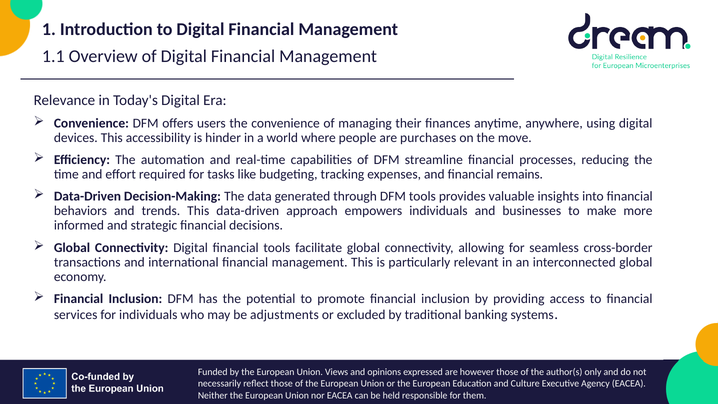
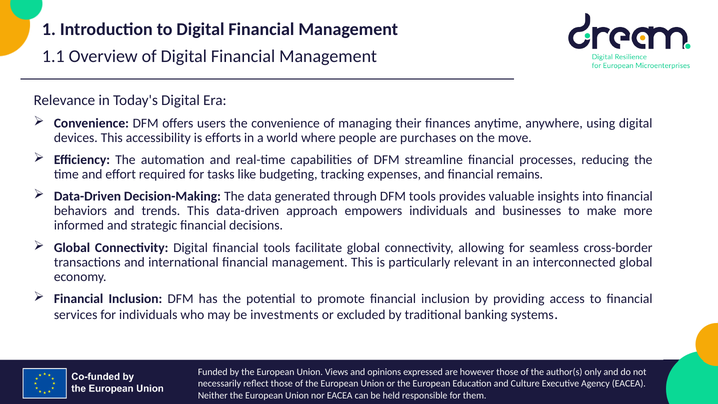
hinder: hinder -> efforts
adjustments: adjustments -> investments
